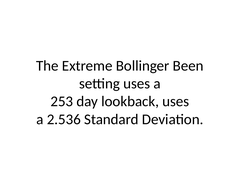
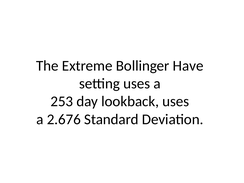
Been: Been -> Have
2.536: 2.536 -> 2.676
